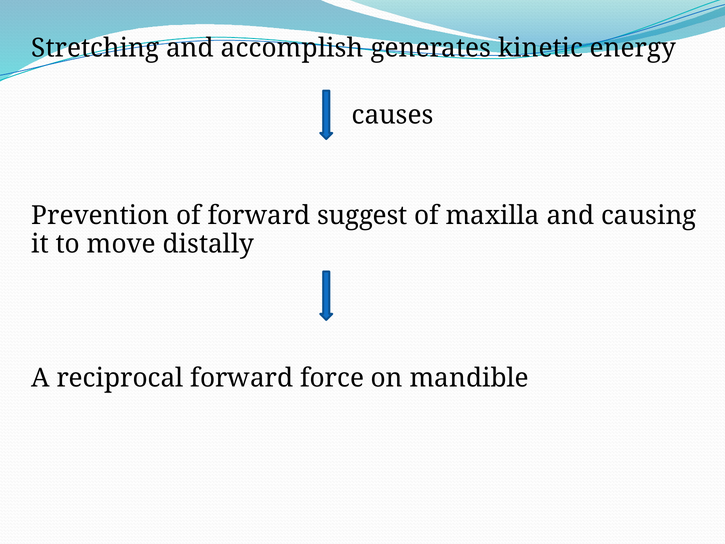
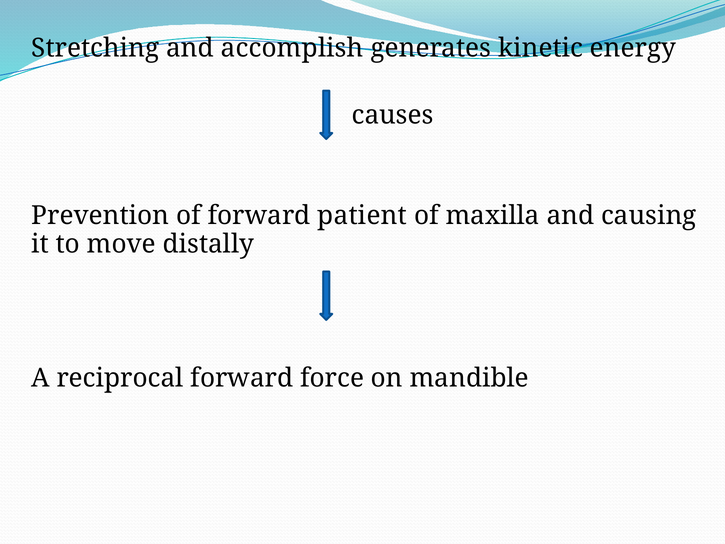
suggest: suggest -> patient
